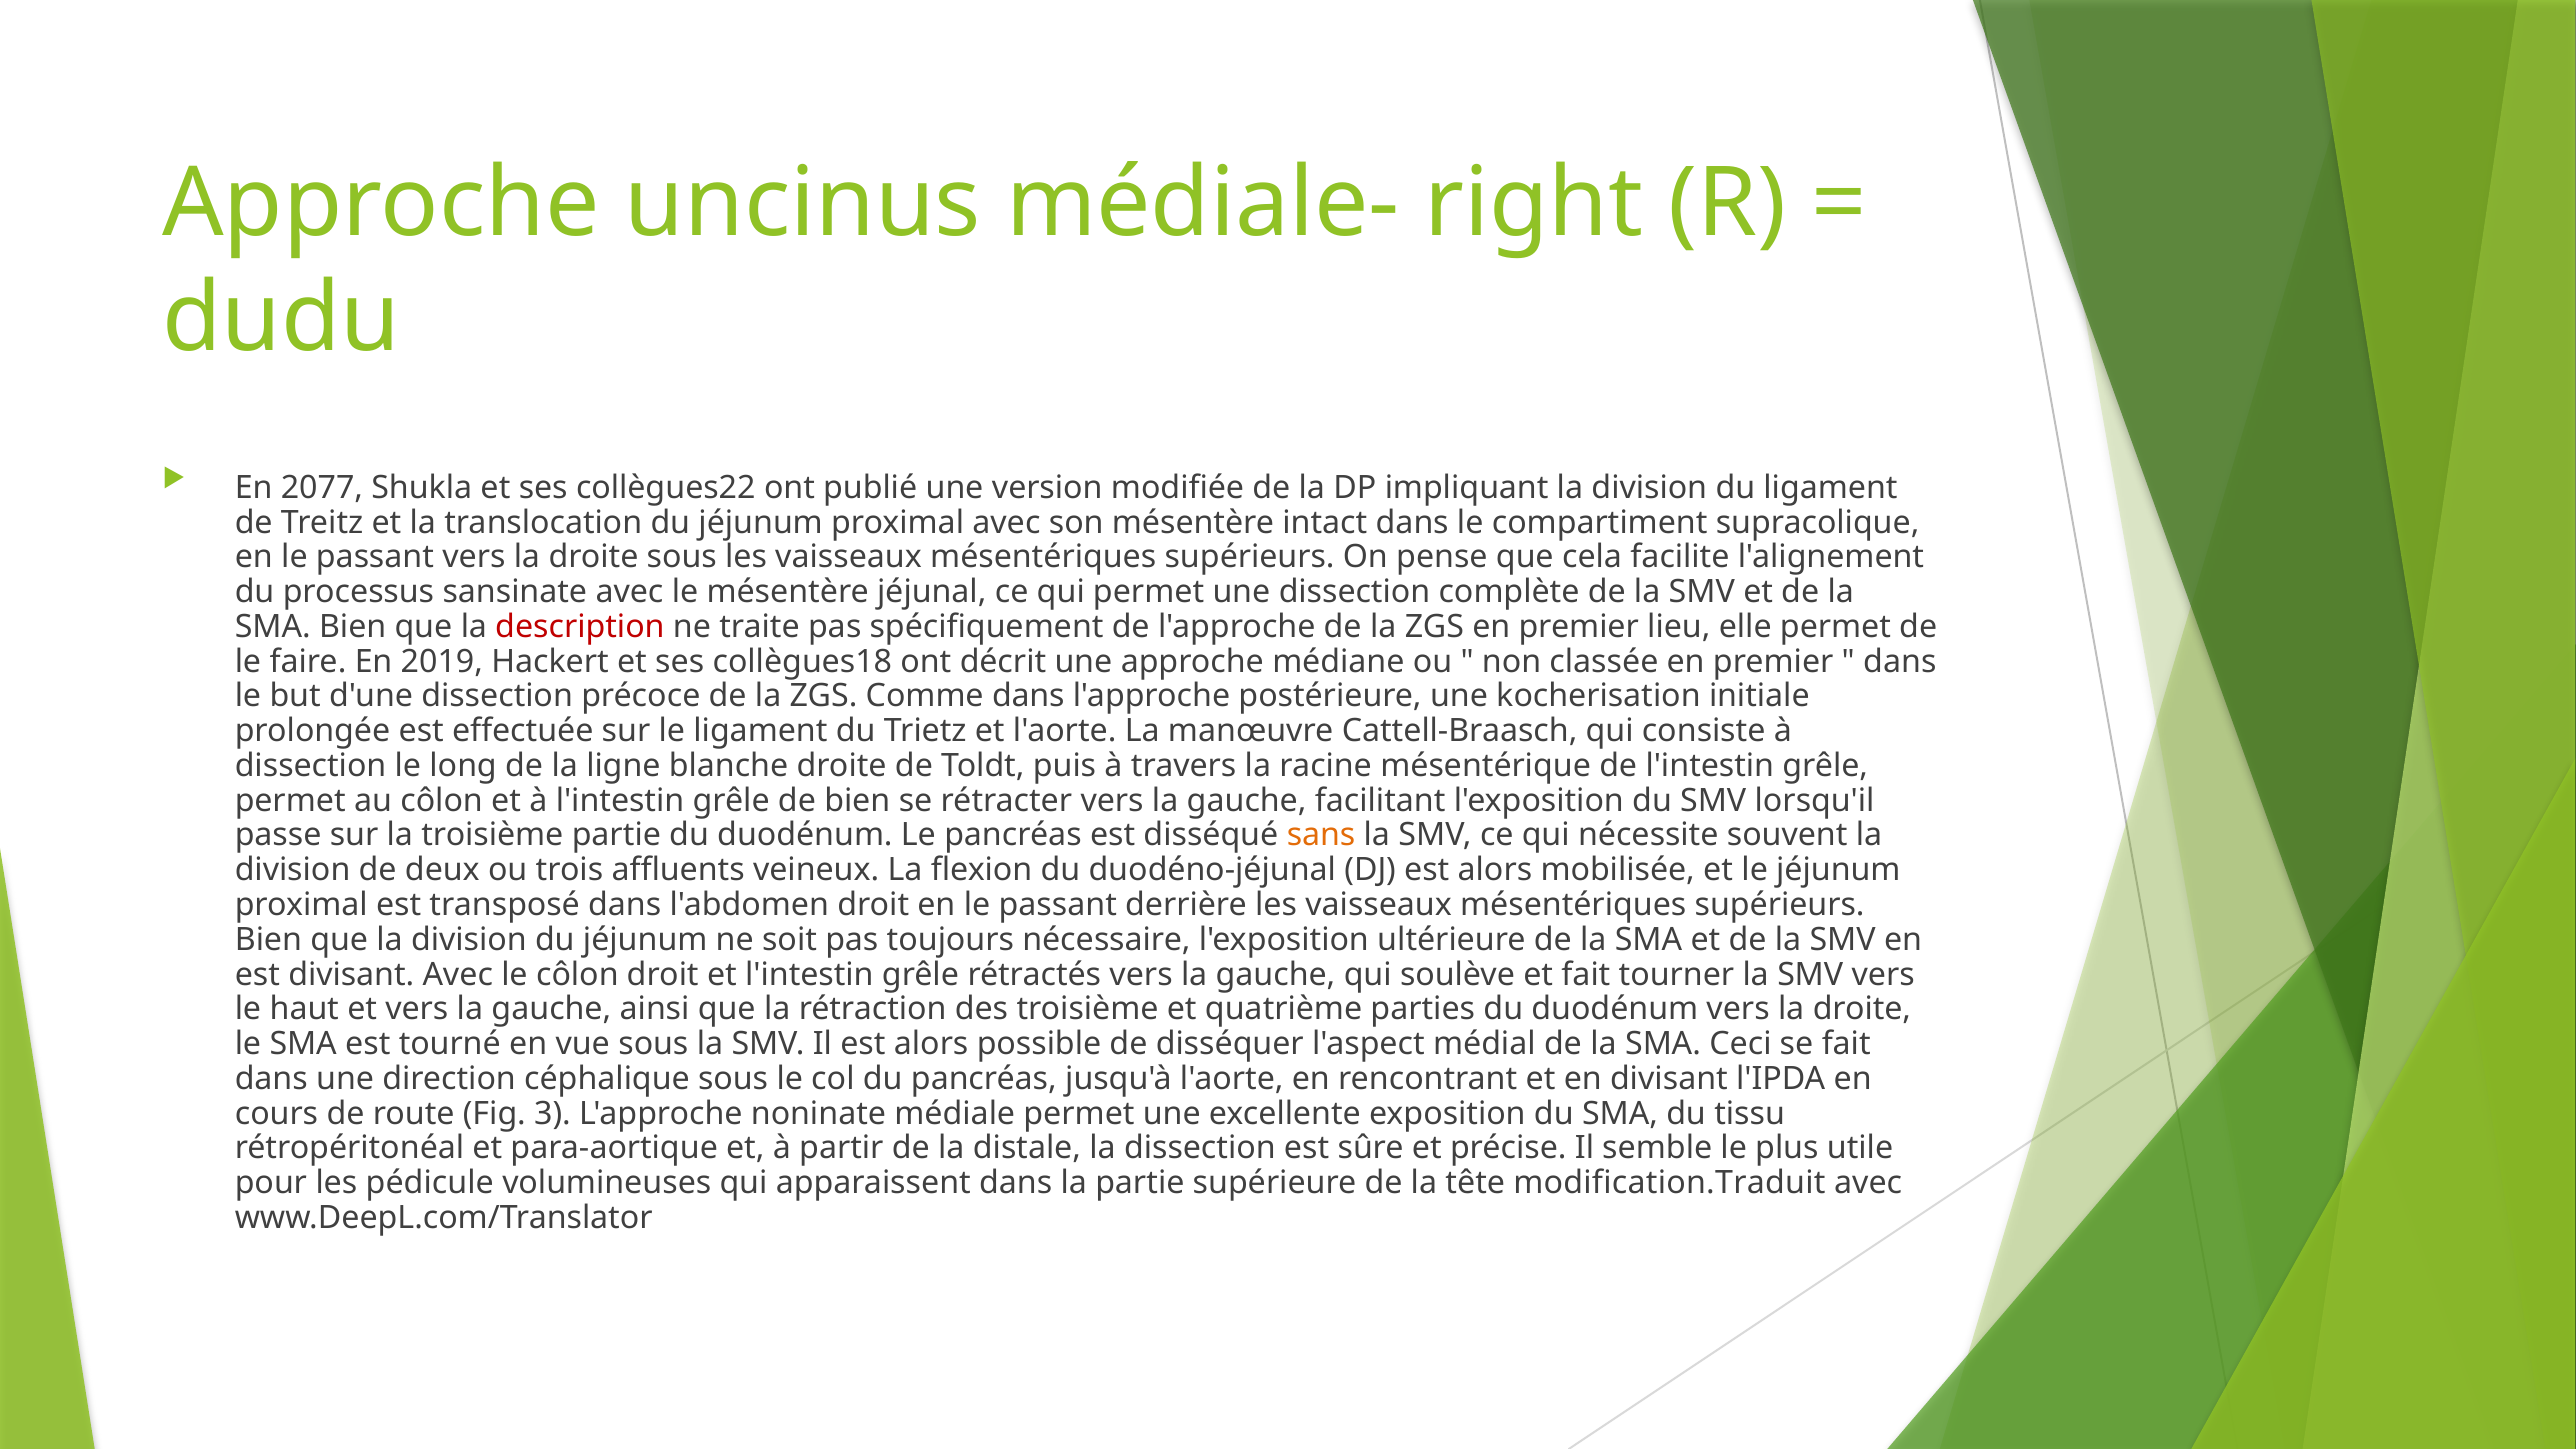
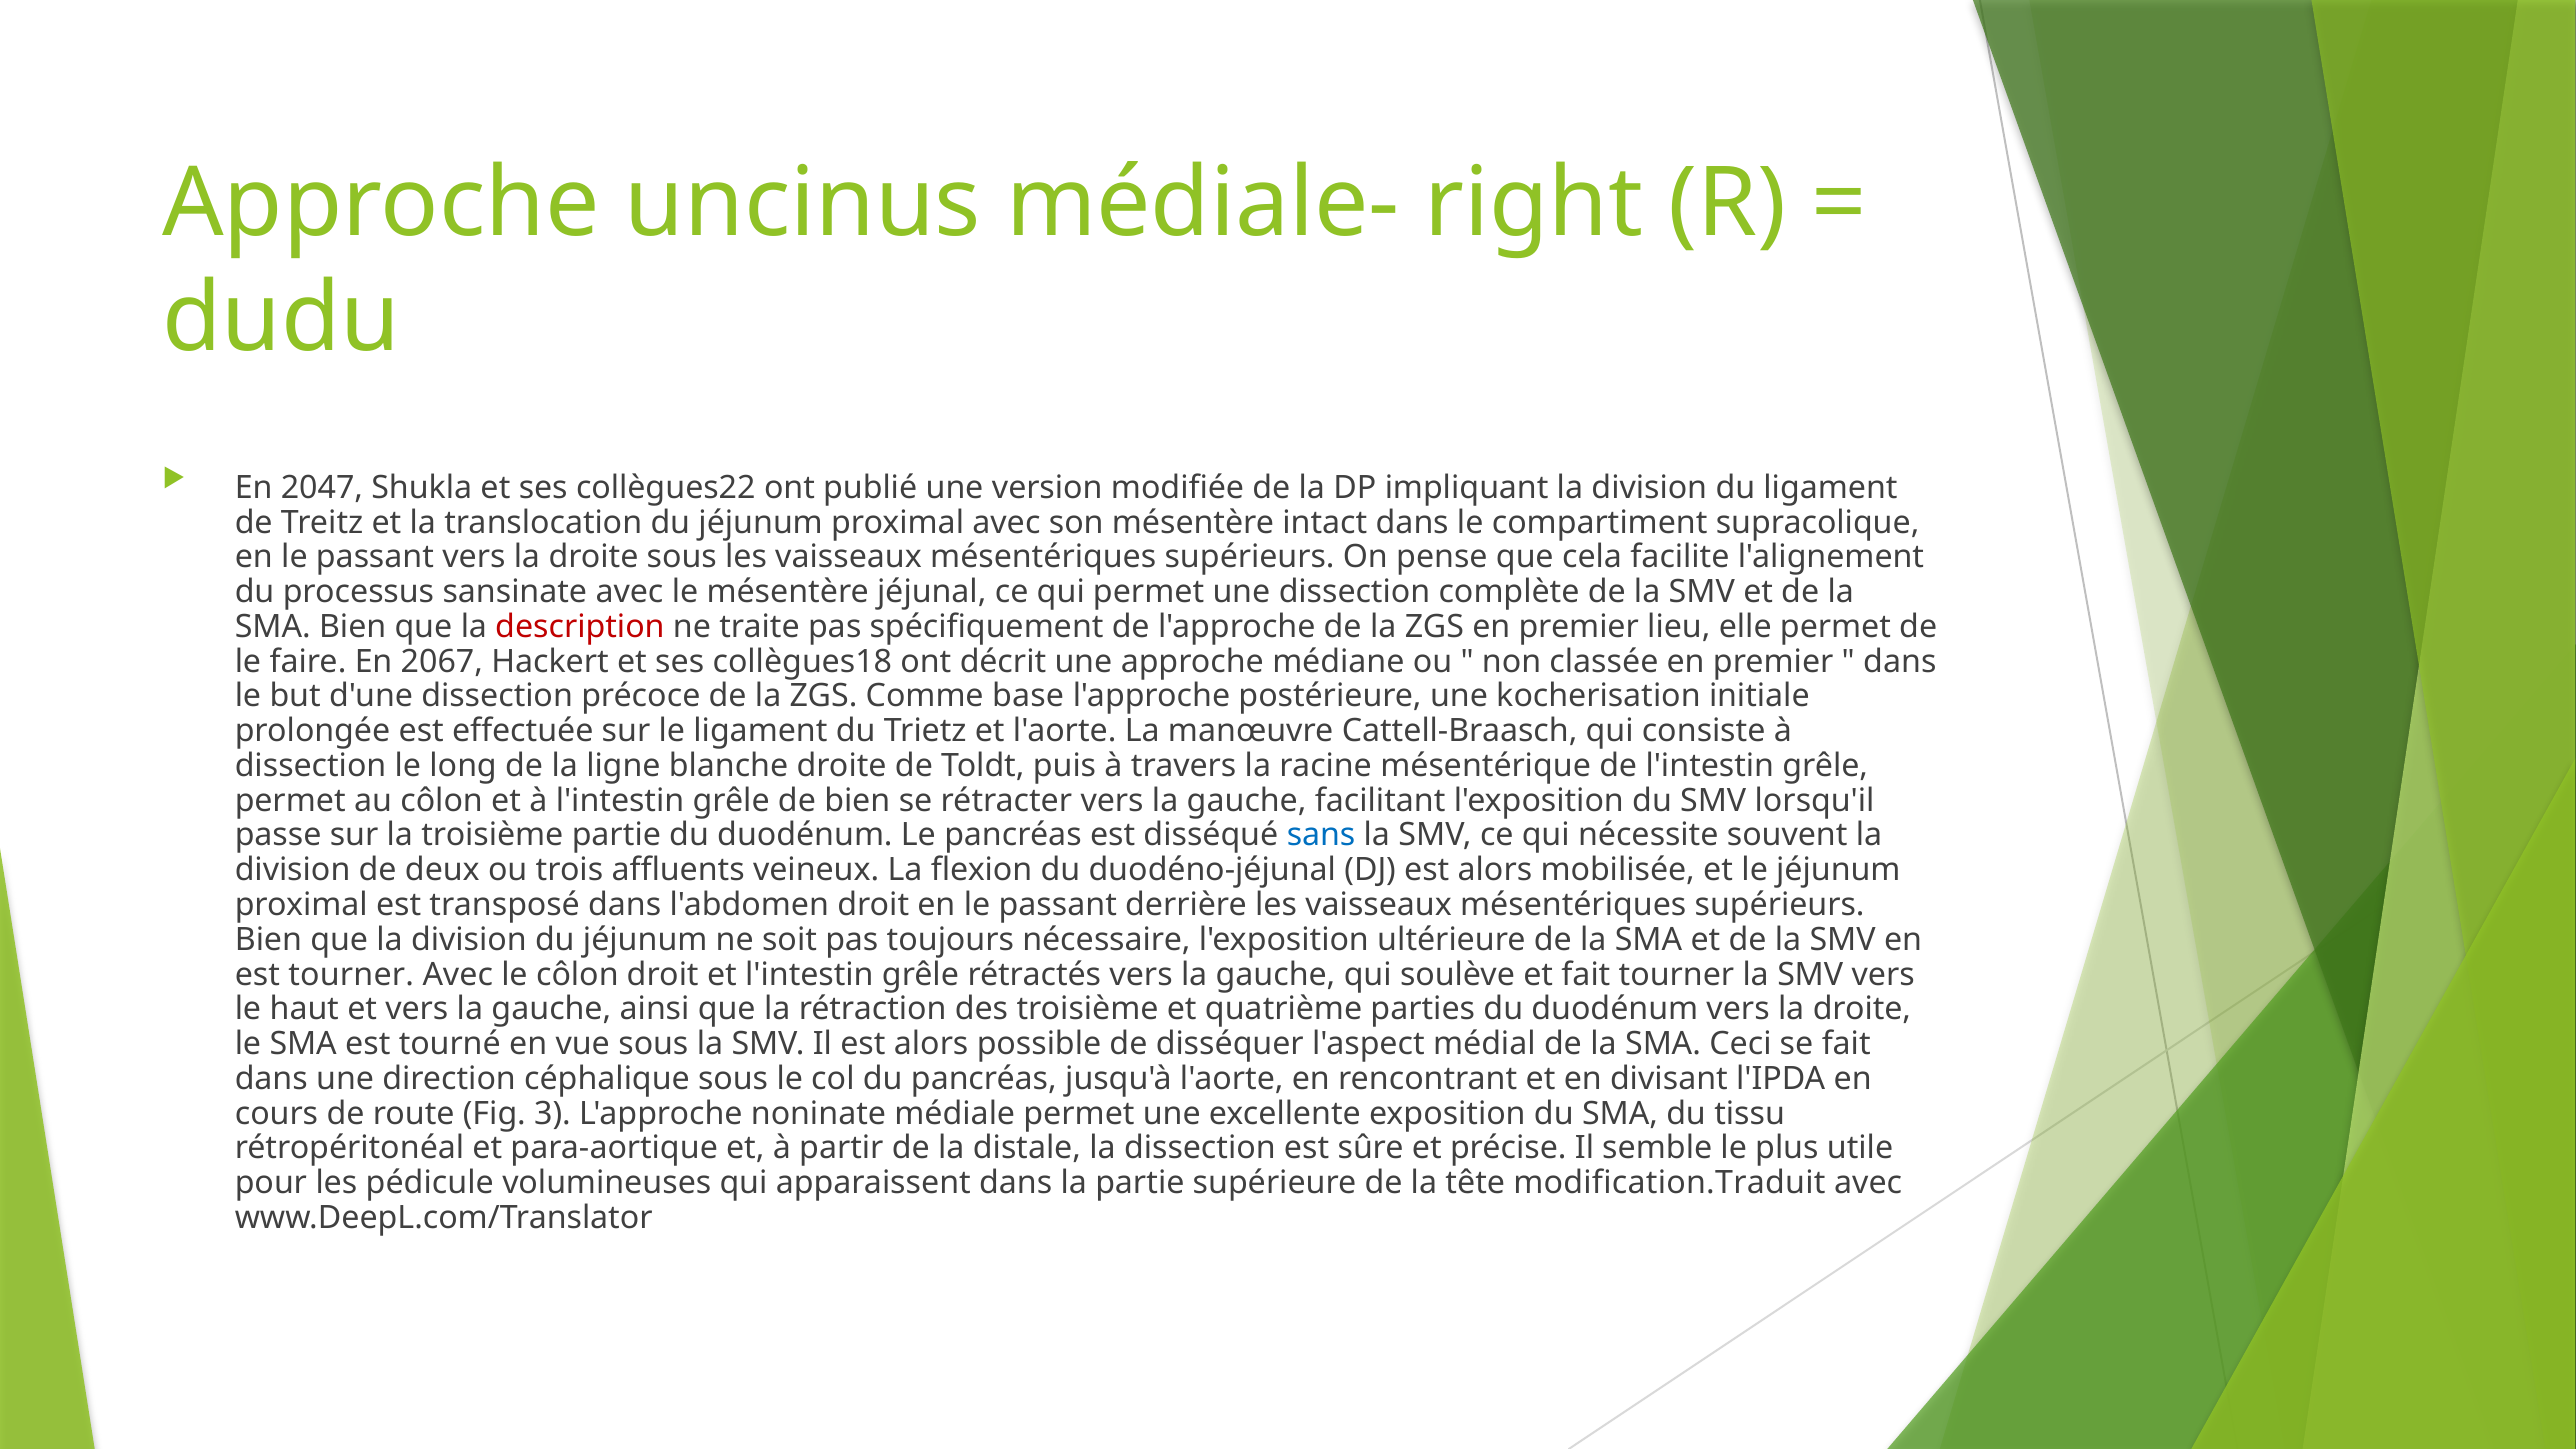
2077: 2077 -> 2047
2019: 2019 -> 2067
Comme dans: dans -> base
sans colour: orange -> blue
est divisant: divisant -> tourner
